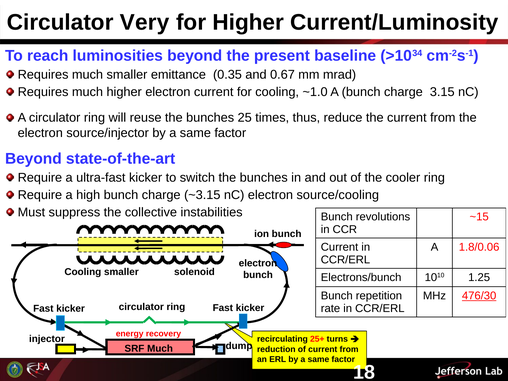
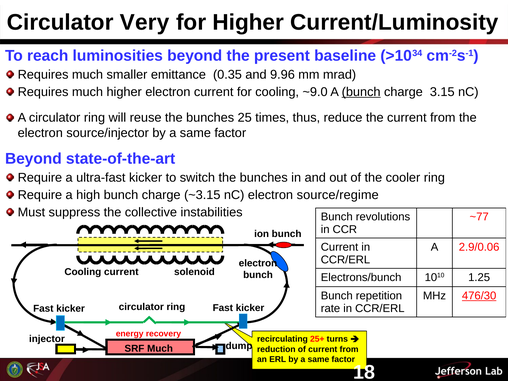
0.67: 0.67 -> 9.96
~1.0: ~1.0 -> ~9.0
bunch at (361, 92) underline: none -> present
source/cooling: source/cooling -> source/regime
~15: ~15 -> ~77
1.8/0.06: 1.8/0.06 -> 2.9/0.06
Cooling smaller: smaller -> current
